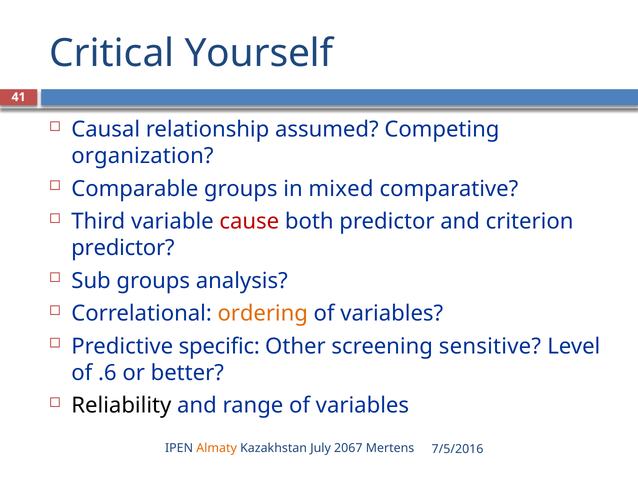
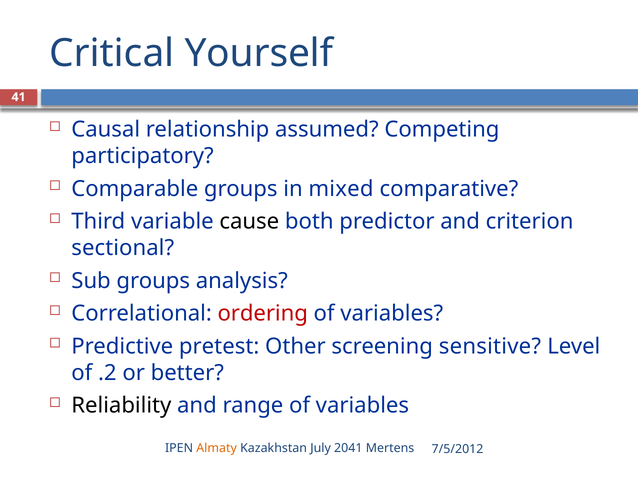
organization: organization -> participatory
cause colour: red -> black
predictor at (123, 248): predictor -> sectional
ordering colour: orange -> red
specific: specific -> pretest
.6: .6 -> .2
2067: 2067 -> 2041
7/5/2016: 7/5/2016 -> 7/5/2012
